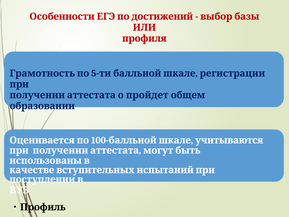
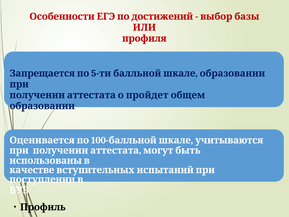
Грамотность: Грамотность -> Запрещается
шкале регистрации: регистрации -> образовании
